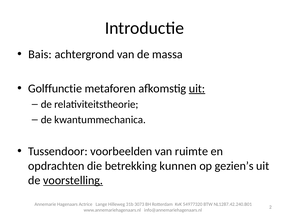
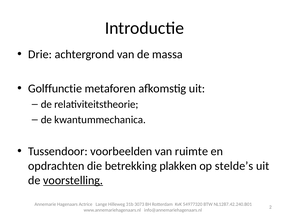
Bais: Bais -> Drie
uit at (197, 88) underline: present -> none
kunnen: kunnen -> plakken
gezien’s: gezien’s -> stelde’s
